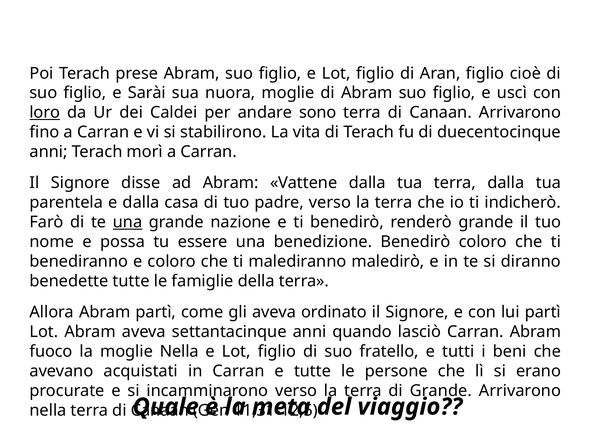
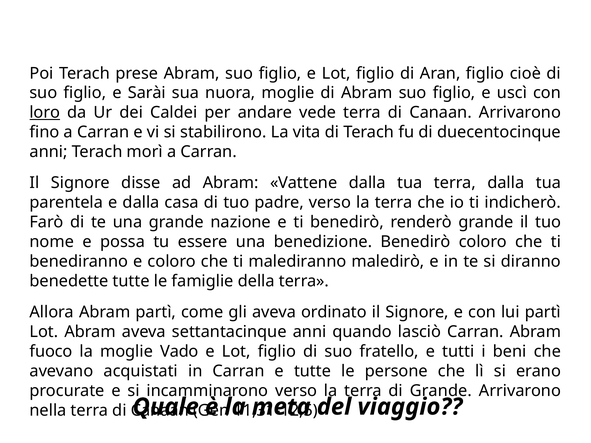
sono: sono -> vede
una at (128, 222) underline: present -> none
moglie Nella: Nella -> Vado
